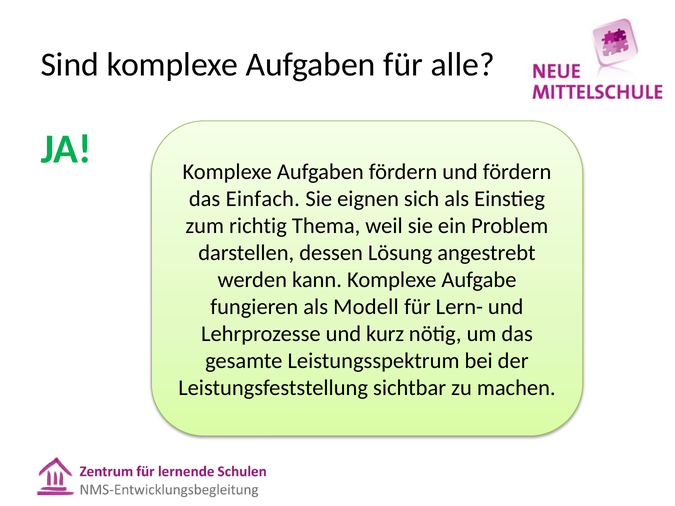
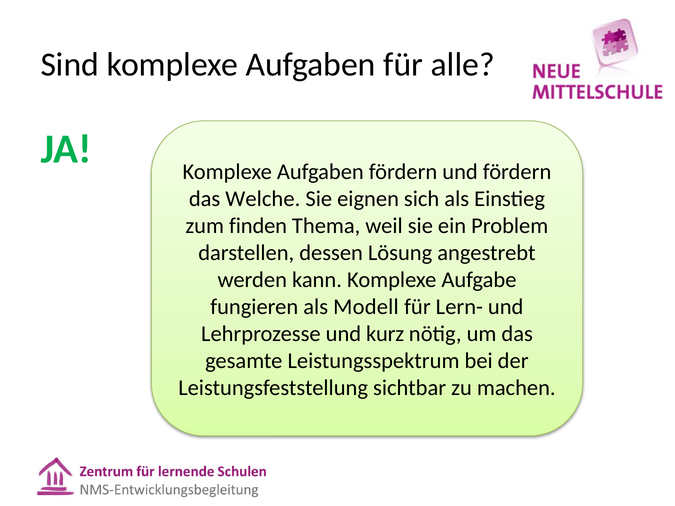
Einfach: Einfach -> Welche
richtig: richtig -> finden
